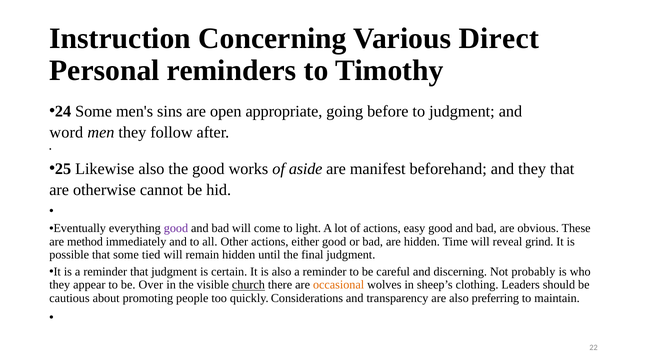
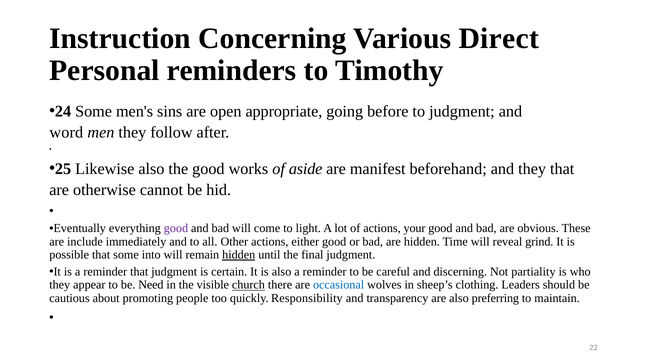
easy: easy -> your
method: method -> include
tied: tied -> into
hidden at (239, 255) underline: none -> present
probably: probably -> partiality
Over: Over -> Need
occasional colour: orange -> blue
Considerations: Considerations -> Responsibility
